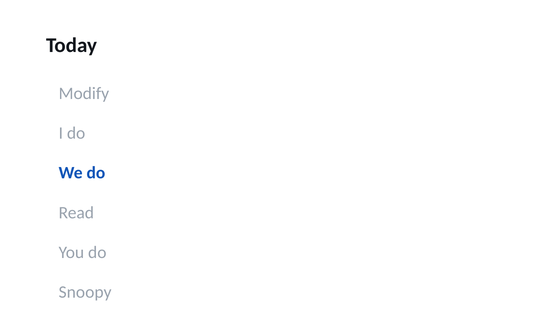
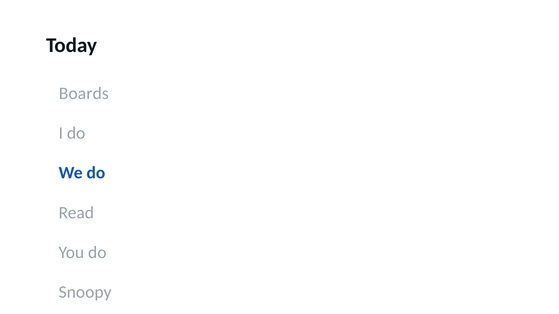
Modify: Modify -> Boards
